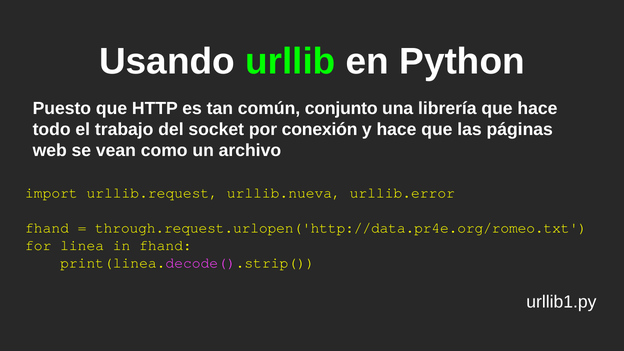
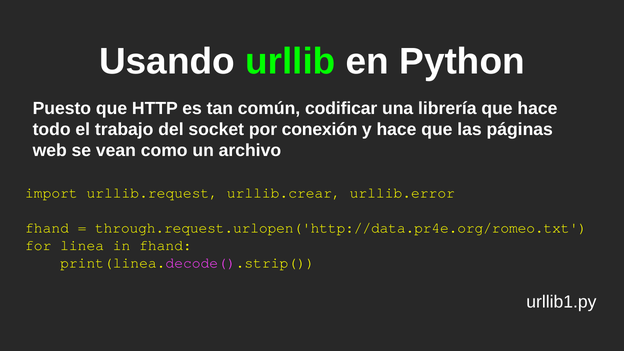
conjunto: conjunto -> codificar
urllib.nueva: urllib.nueva -> urllib.crear
